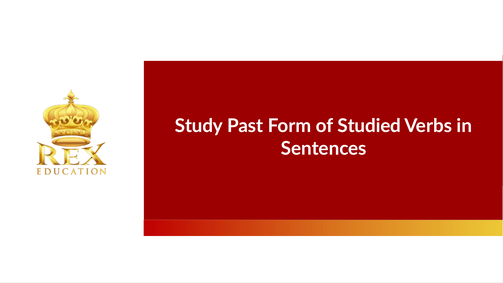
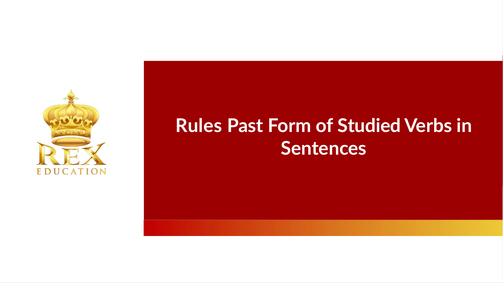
Study: Study -> Rules
